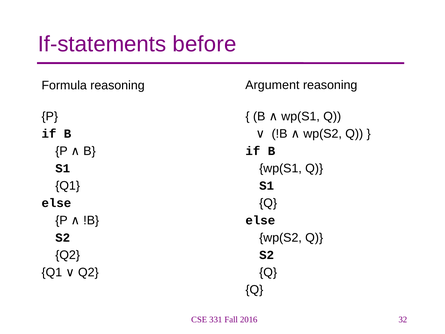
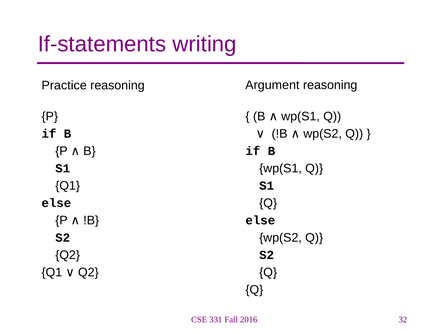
before: before -> writing
Formula: Formula -> Practice
